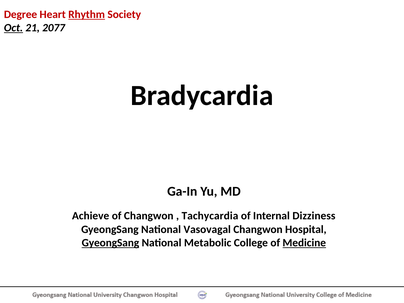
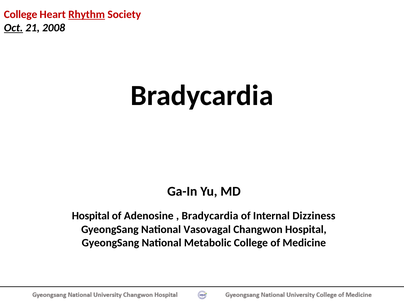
Degree at (21, 14): Degree -> College
2077: 2077 -> 2008
Achieve at (91, 216): Achieve -> Hospital
of Changwon: Changwon -> Adenosine
Tachycardia at (210, 216): Tachycardia -> Bradycardia
GyeongSang at (110, 243) underline: present -> none
Medicine underline: present -> none
